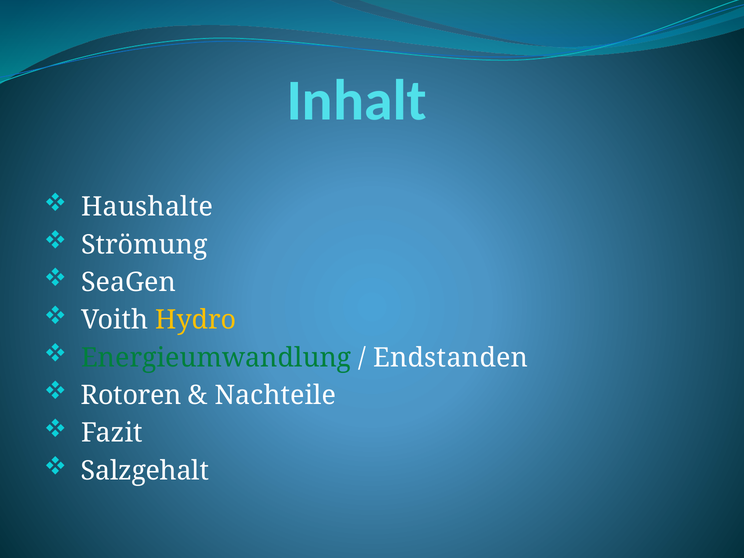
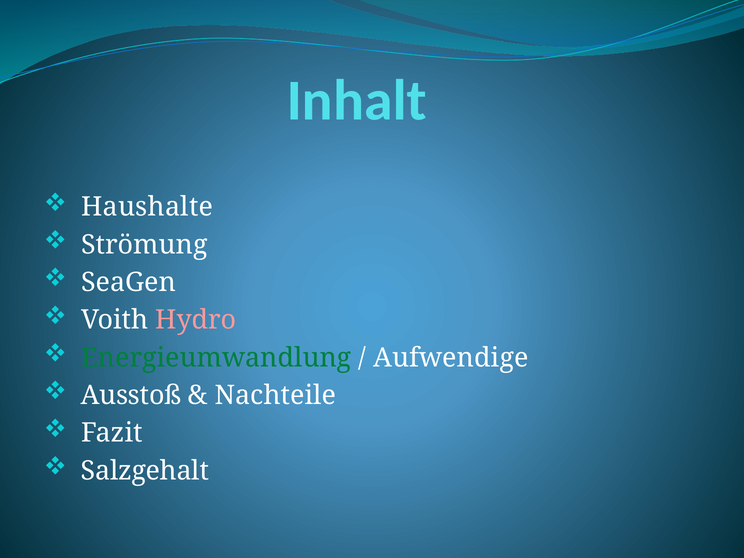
Hydro colour: yellow -> pink
Endstanden: Endstanden -> Aufwendige
Rotoren: Rotoren -> Ausstoß
